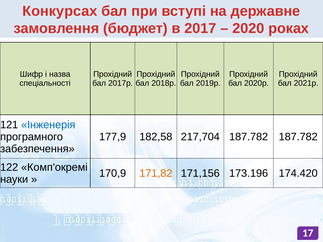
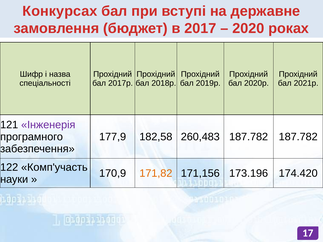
Інженерія colour: blue -> purple
217,704: 217,704 -> 260,483
Комп'окремі: Комп'окремі -> Комп'участь
